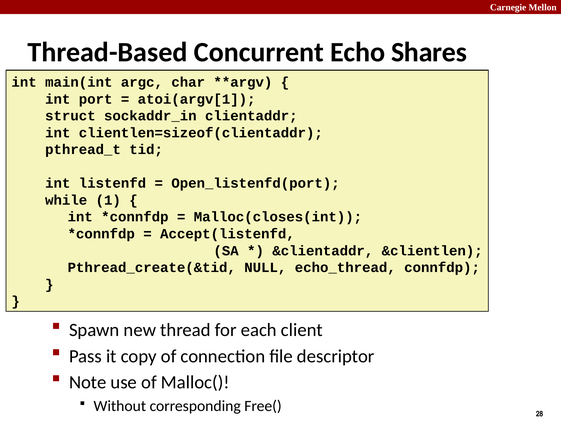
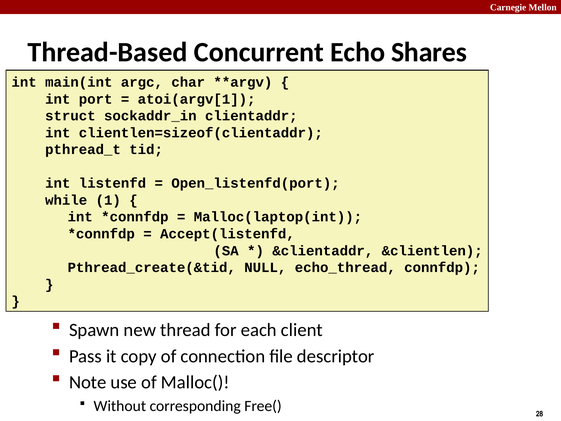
Malloc(closes(int: Malloc(closes(int -> Malloc(laptop(int
